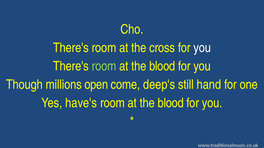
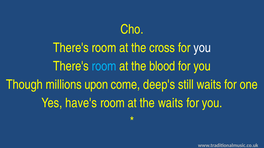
room at (104, 66) colour: light green -> light blue
open: open -> upon
still hand: hand -> waits
blood at (171, 103): blood -> waits
